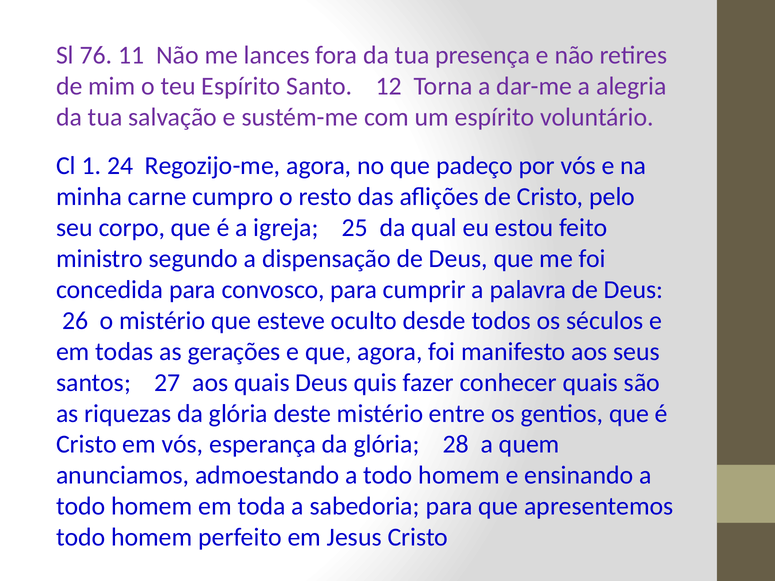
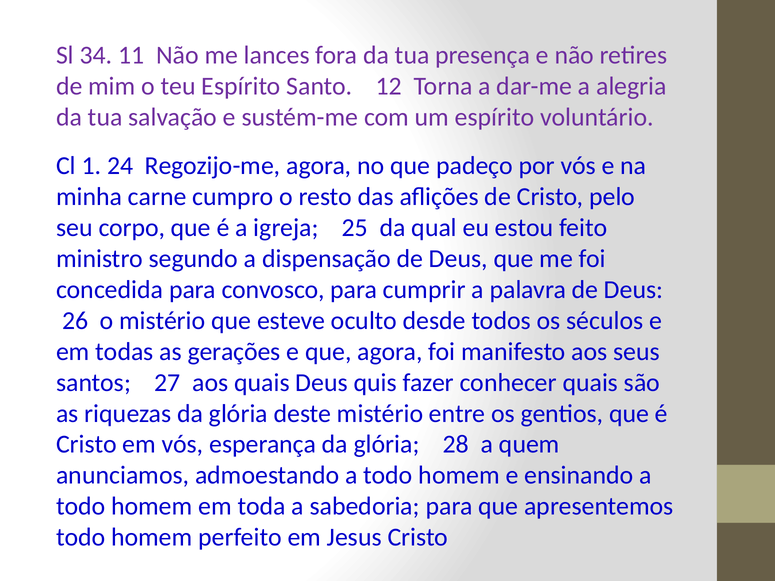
76: 76 -> 34
